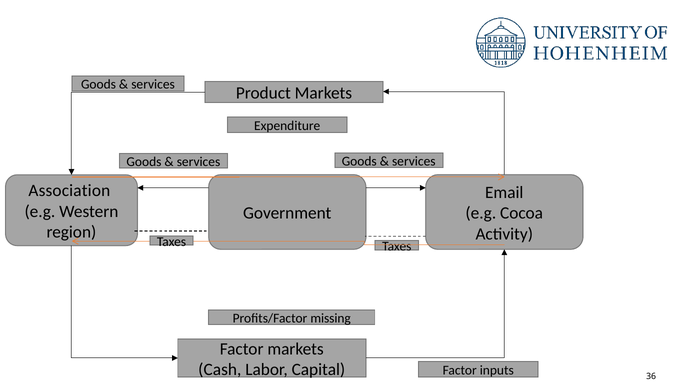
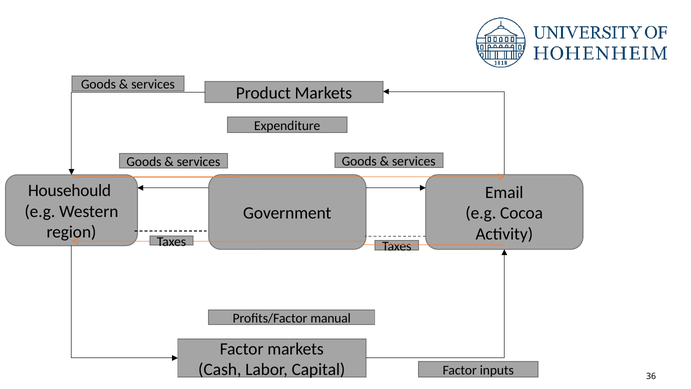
Association: Association -> Househould
missing: missing -> manual
